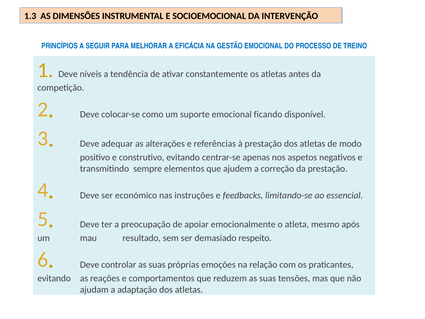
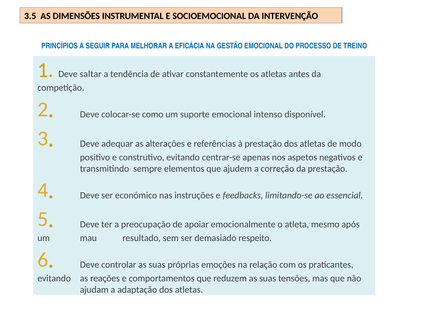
1.3: 1.3 -> 3.5
níveis: níveis -> saltar
ficando: ficando -> intenso
